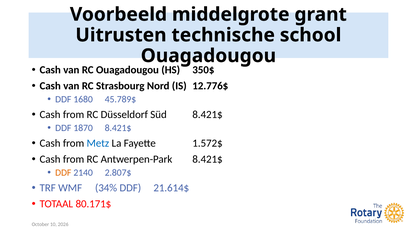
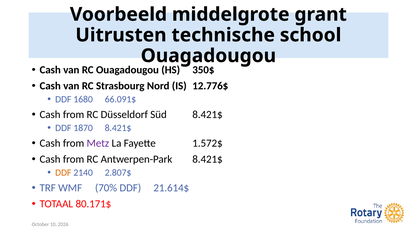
45.789$: 45.789$ -> 66.091$
Metz colour: blue -> purple
34%: 34% -> 70%
